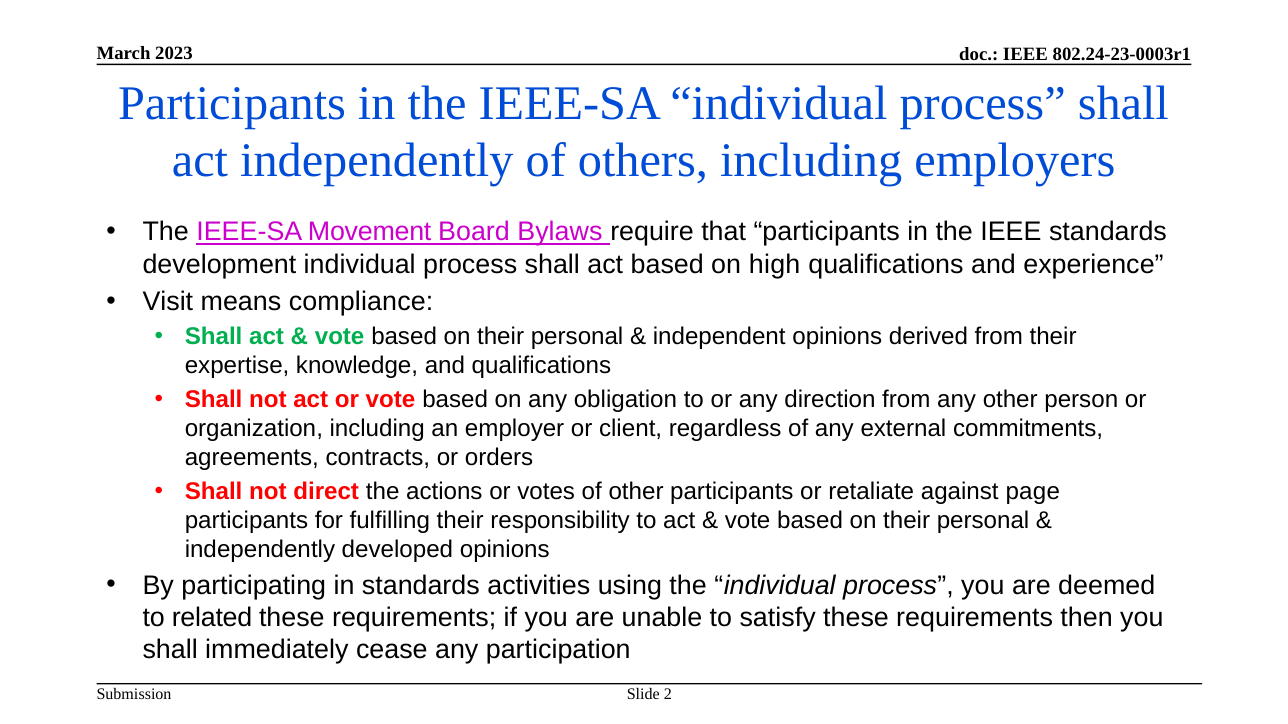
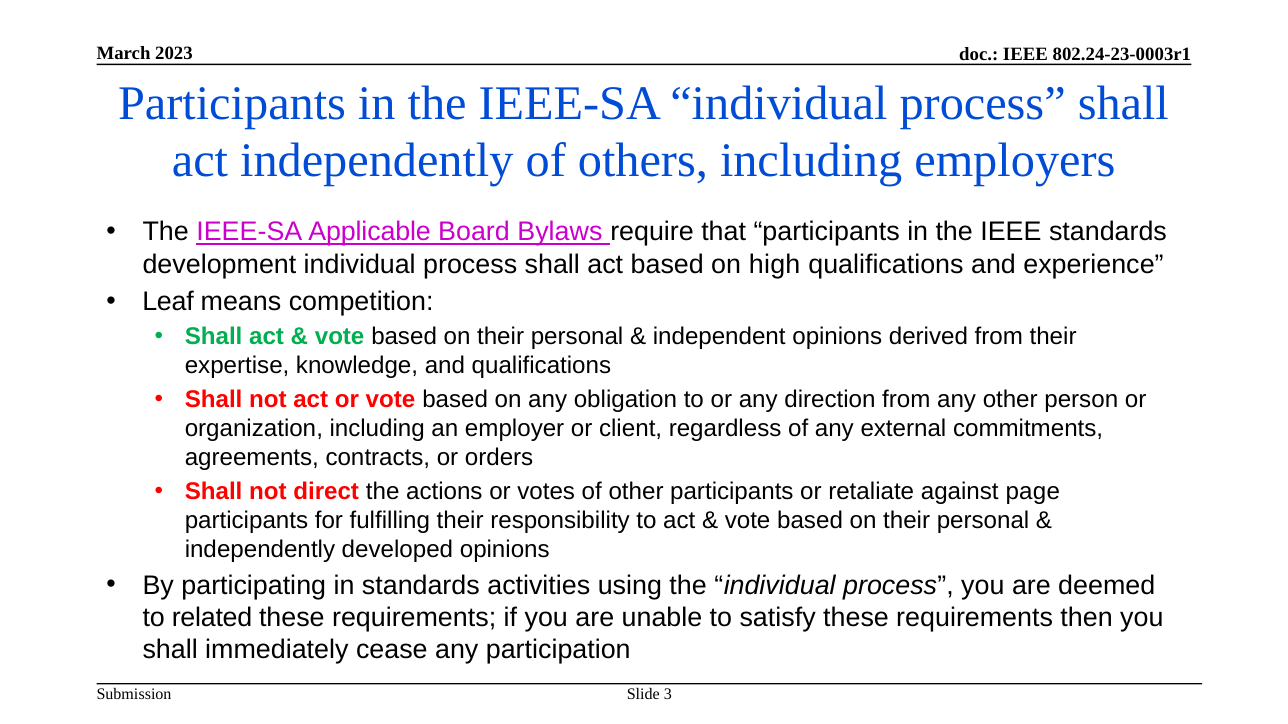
Movement: Movement -> Applicable
Visit: Visit -> Leaf
compliance: compliance -> competition
2: 2 -> 3
